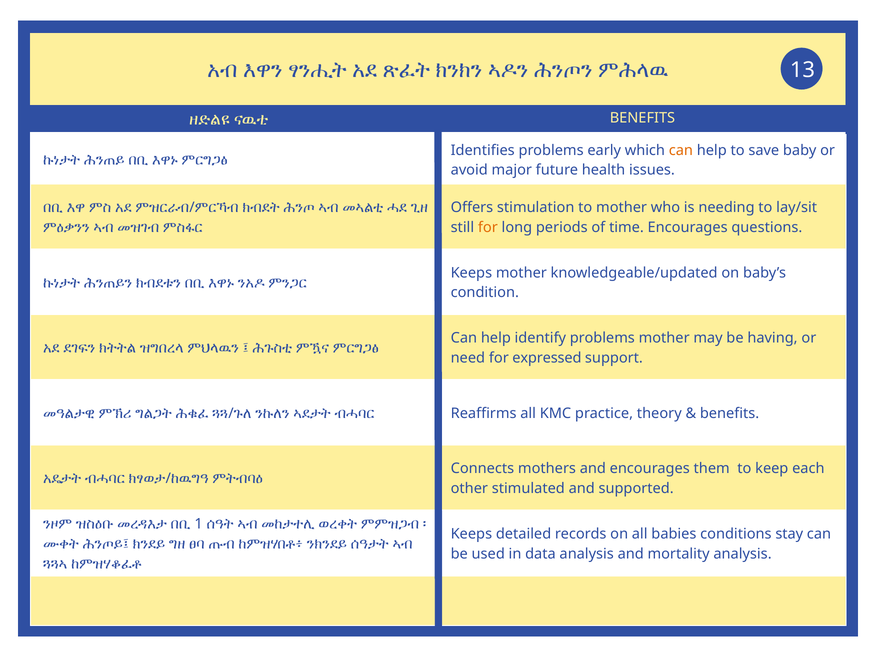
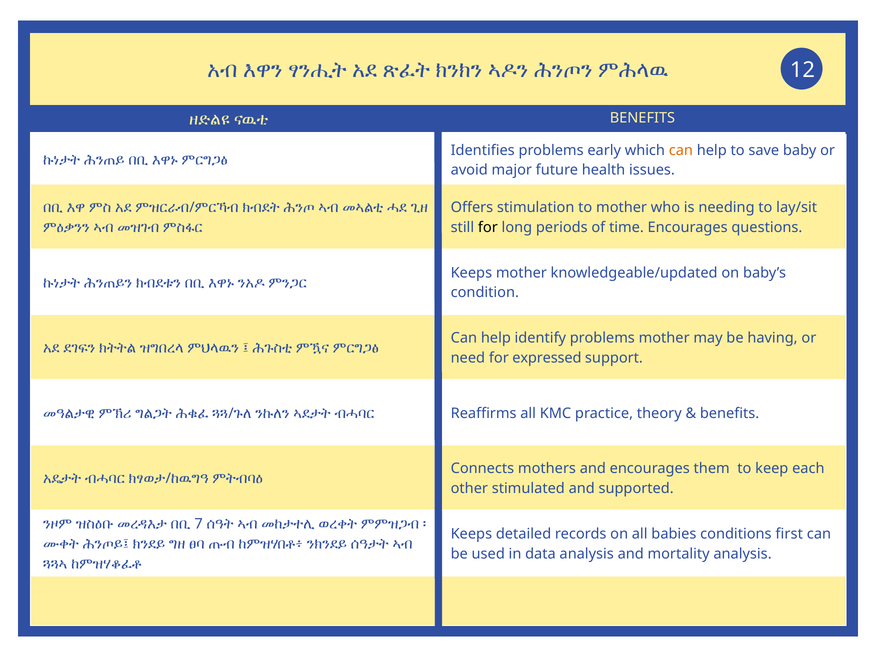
13: 13 -> 12
for at (488, 227) colour: orange -> black
1: 1 -> 7
stay: stay -> first
